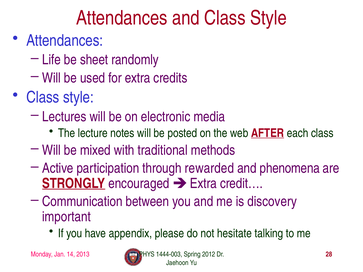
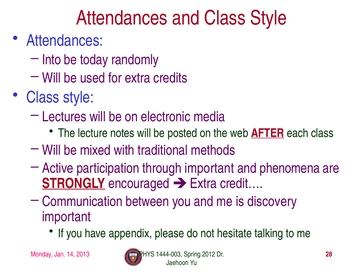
Life: Life -> Into
sheet: sheet -> today
through rewarded: rewarded -> important
